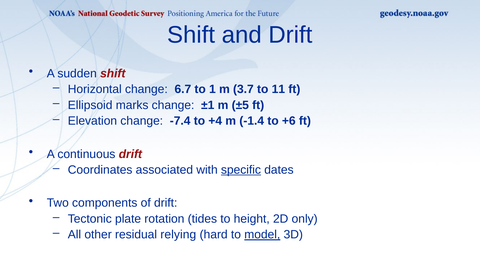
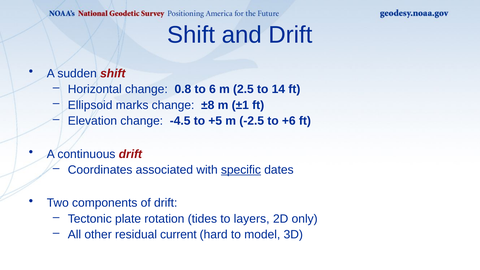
6.7: 6.7 -> 0.8
1: 1 -> 6
3.7: 3.7 -> 2.5
11: 11 -> 14
±1: ±1 -> ±8
±5: ±5 -> ±1
-7.4: -7.4 -> -4.5
+4: +4 -> +5
-1.4: -1.4 -> -2.5
height: height -> layers
relying: relying -> current
model underline: present -> none
